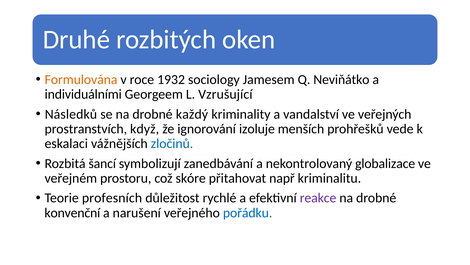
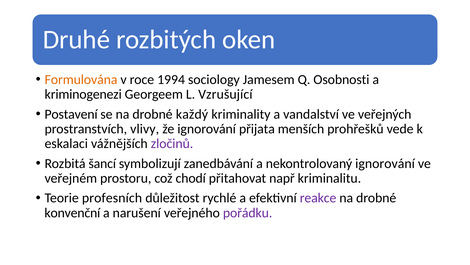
1932: 1932 -> 1994
Neviňátko: Neviňátko -> Osobnosti
individuálními: individuálními -> kriminogenezi
Následků: Následků -> Postavení
když: když -> vlivy
izoluje: izoluje -> přijata
zločinů colour: blue -> purple
nekontrolovaný globalizace: globalizace -> ignorování
skóre: skóre -> chodí
pořádku colour: blue -> purple
